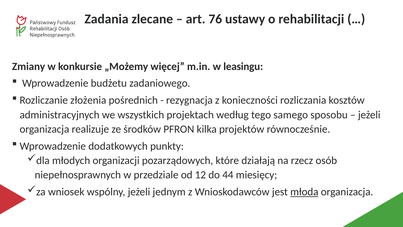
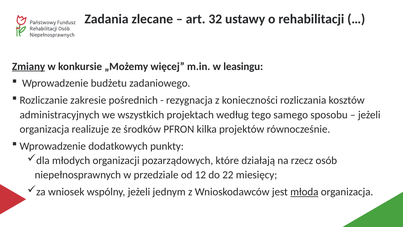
76: 76 -> 32
Zmiany underline: none -> present
złożenia: złożenia -> zakresie
44: 44 -> 22
